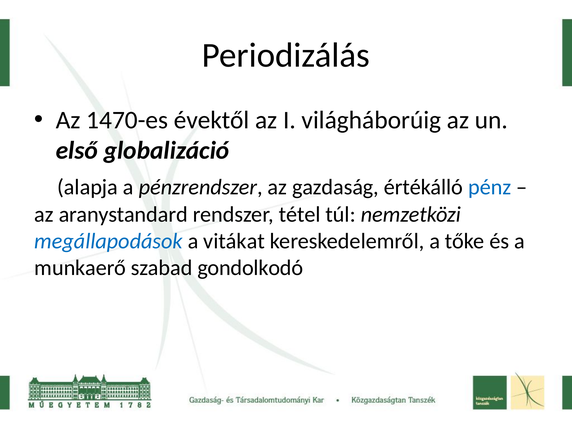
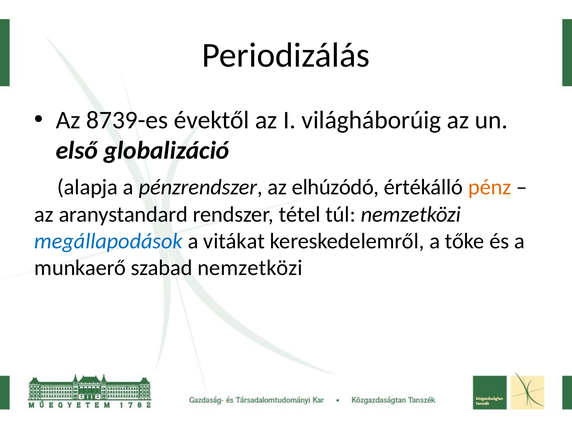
1470-es: 1470-es -> 8739-es
gazdaság: gazdaság -> elhúzódó
pénz colour: blue -> orange
szabad gondolkodó: gondolkodó -> nemzetközi
